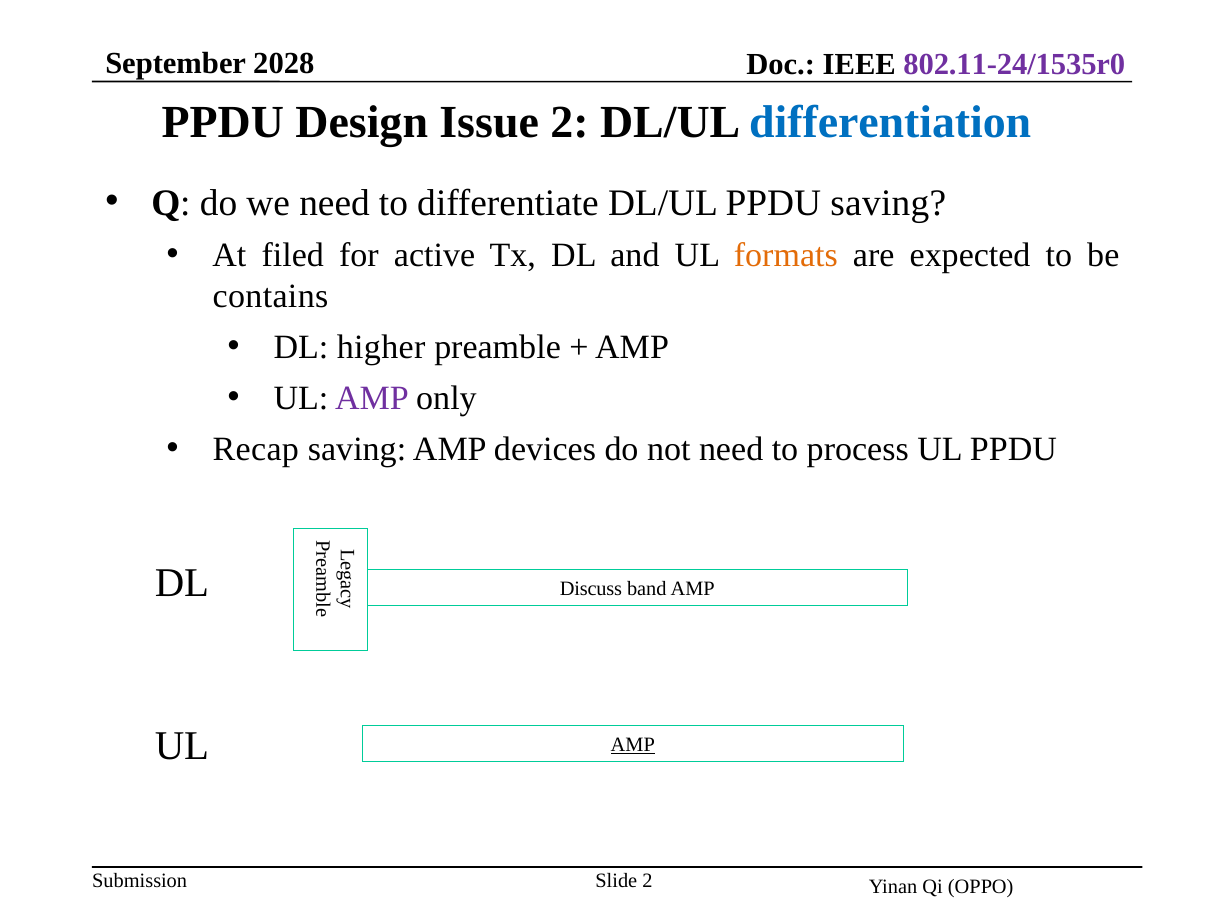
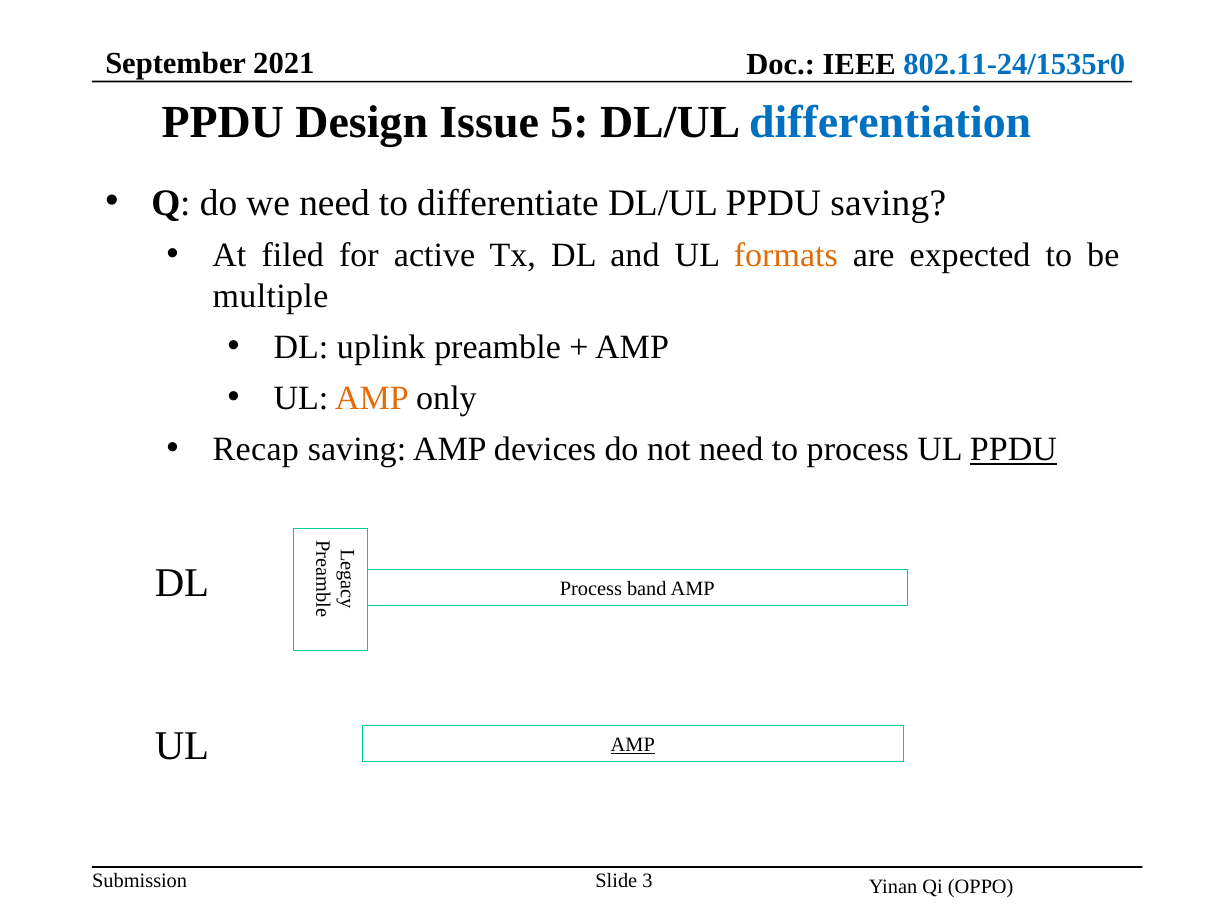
2028: 2028 -> 2021
802.11-24/1535r0 colour: purple -> blue
Issue 2: 2 -> 5
contains: contains -> multiple
higher: higher -> uplink
AMP at (372, 398) colour: purple -> orange
PPDU at (1013, 449) underline: none -> present
Discuss at (591, 589): Discuss -> Process
Slide 2: 2 -> 3
